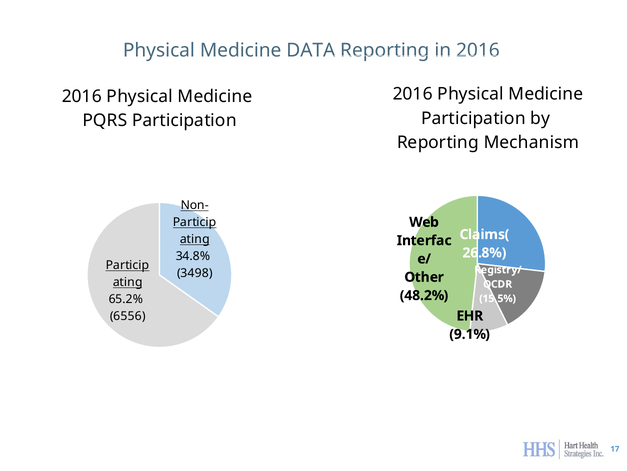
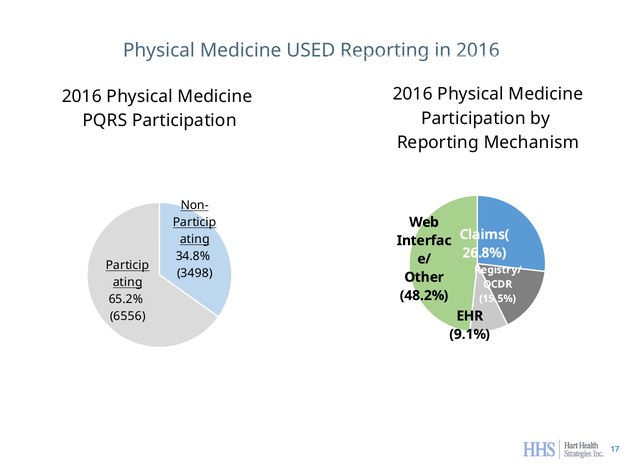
DATA: DATA -> USED
